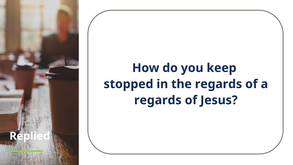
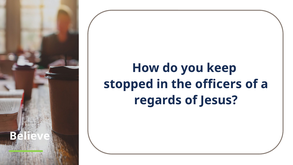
the regards: regards -> officers
Replied: Replied -> Believe
